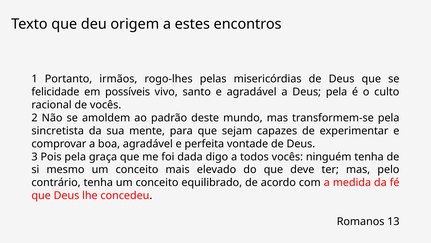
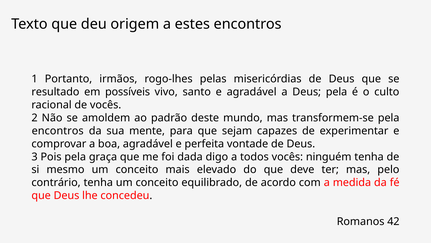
felicidade: felicidade -> resultado
sincretista at (58, 131): sincretista -> encontros
13: 13 -> 42
